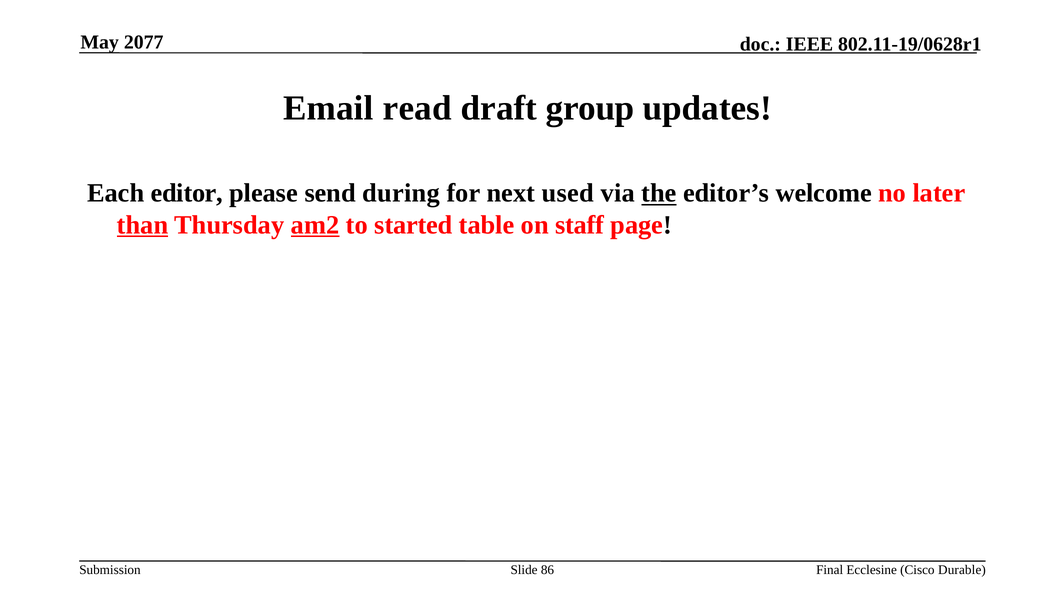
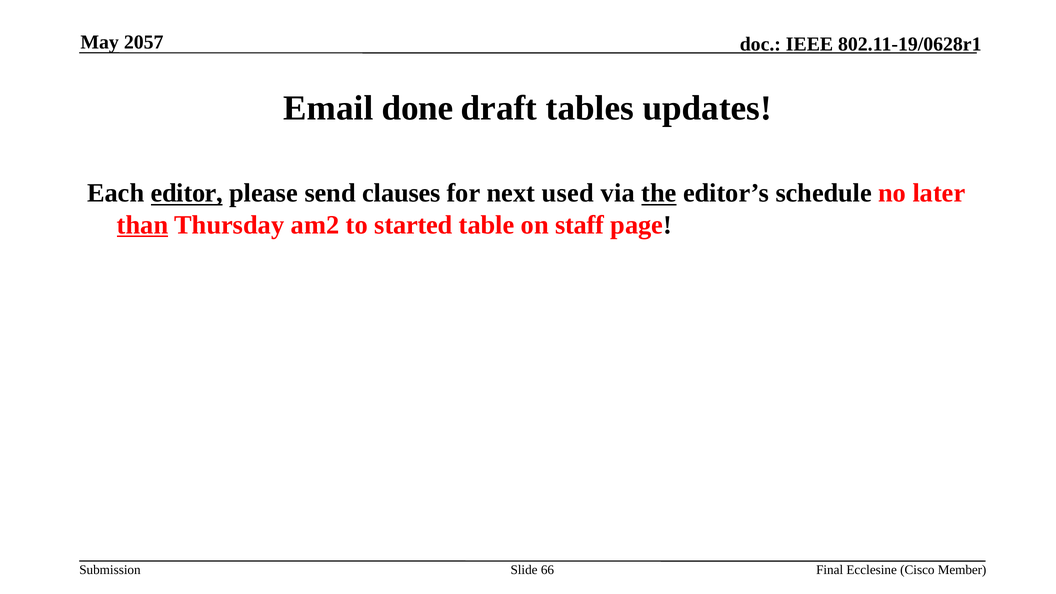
2077: 2077 -> 2057
read: read -> done
group: group -> tables
editor underline: none -> present
during: during -> clauses
welcome: welcome -> schedule
am2 underline: present -> none
86: 86 -> 66
Durable: Durable -> Member
